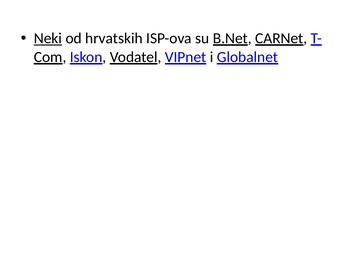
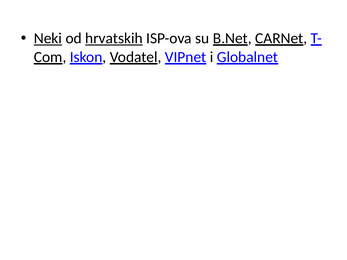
hrvatskih underline: none -> present
